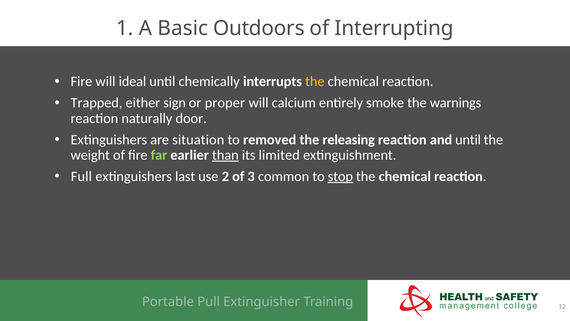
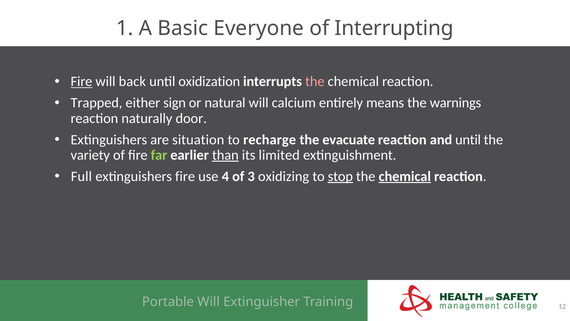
Outdoors: Outdoors -> Everyone
Fire at (81, 81) underline: none -> present
ideal: ideal -> back
chemically: chemically -> oxidization
the at (315, 81) colour: yellow -> pink
proper: proper -> natural
smoke: smoke -> means
removed: removed -> recharge
releasing: releasing -> evacuate
weight: weight -> variety
extinguishers last: last -> fire
2: 2 -> 4
common: common -> oxidizing
chemical at (405, 176) underline: none -> present
Pull at (209, 301): Pull -> Will
